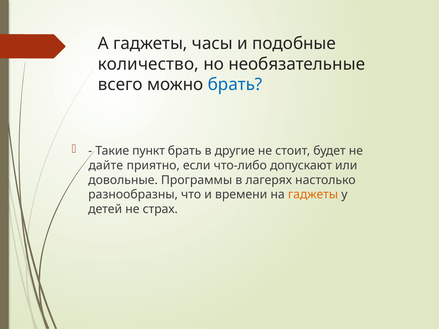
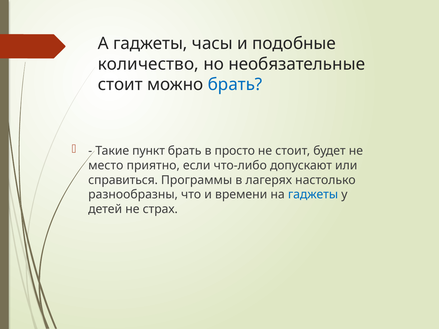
всего at (120, 85): всего -> стоит
другие: другие -> просто
дайте: дайте -> место
довольные: довольные -> справиться
гаджеты at (313, 195) colour: orange -> blue
